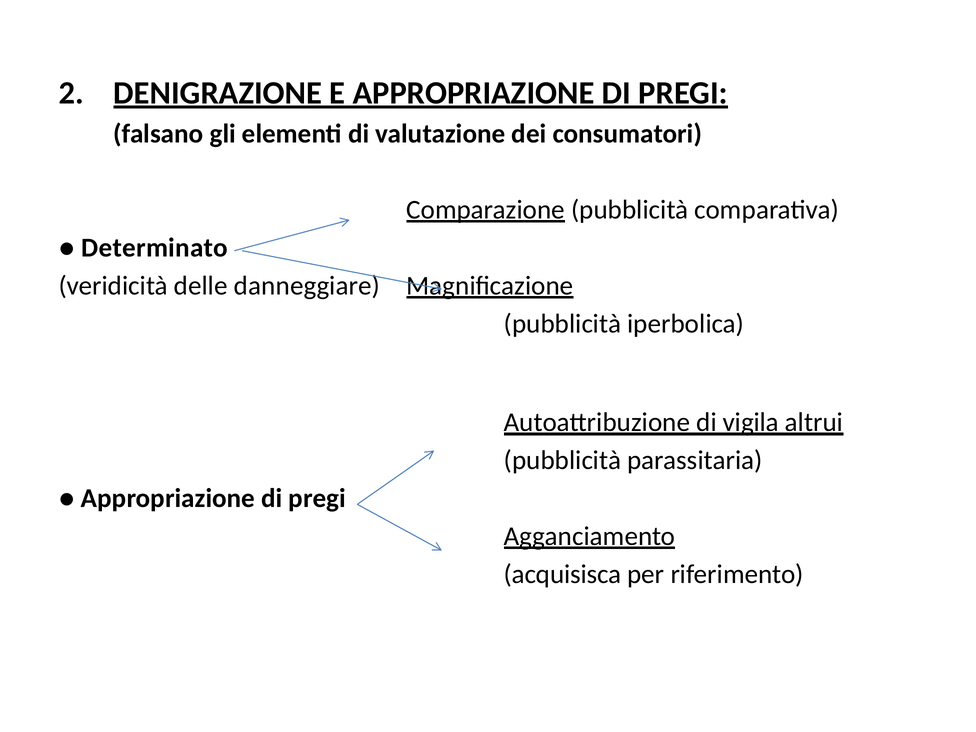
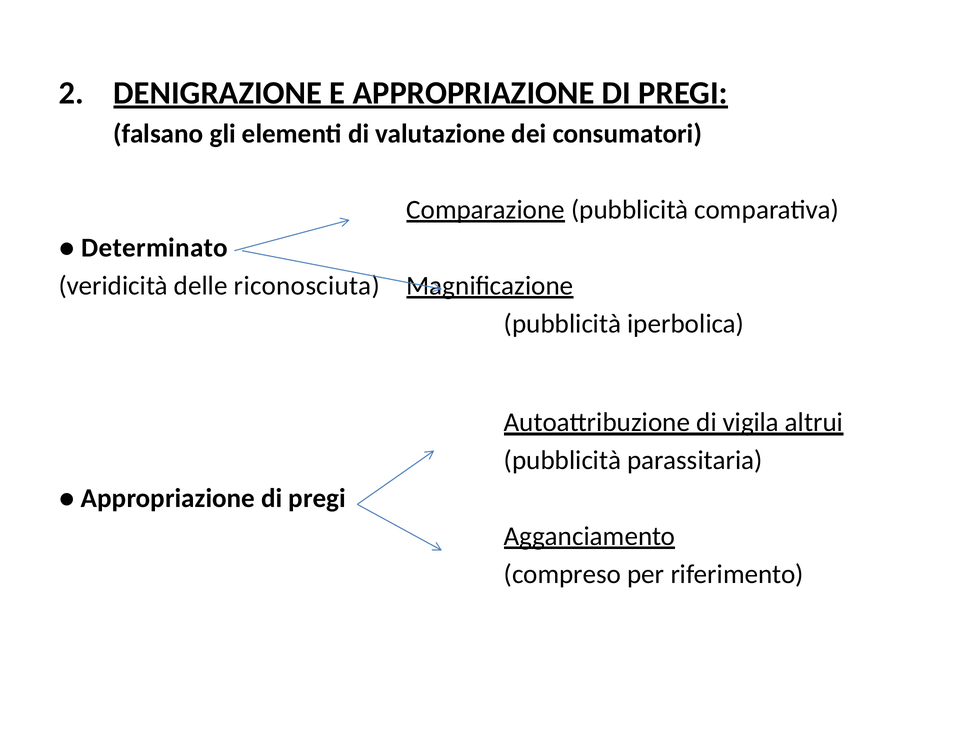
danneggiare: danneggiare -> riconosciuta
acquisisca: acquisisca -> compreso
